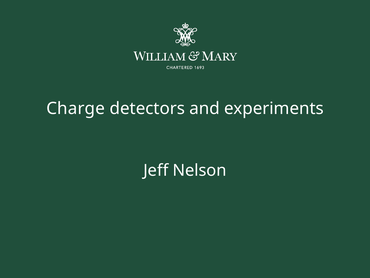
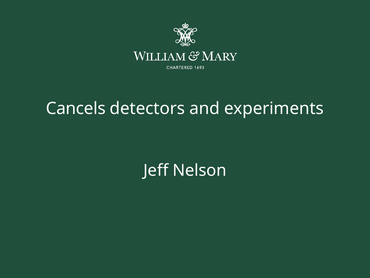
Charge: Charge -> Cancels
